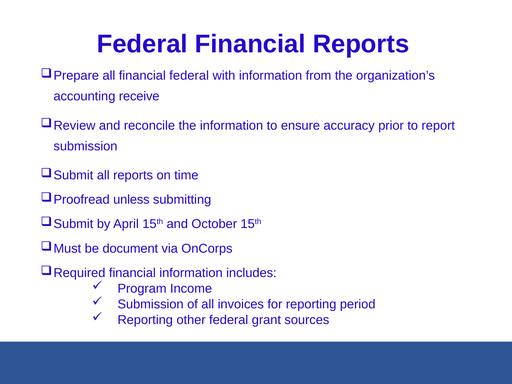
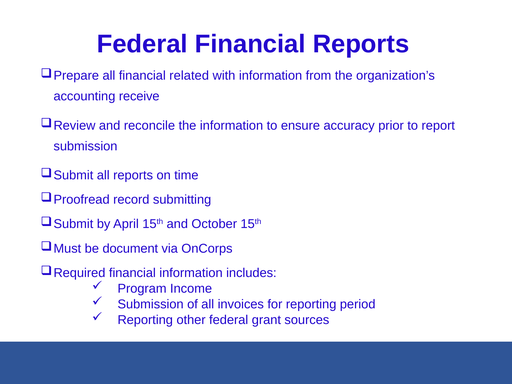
financial federal: federal -> related
unless: unless -> record
